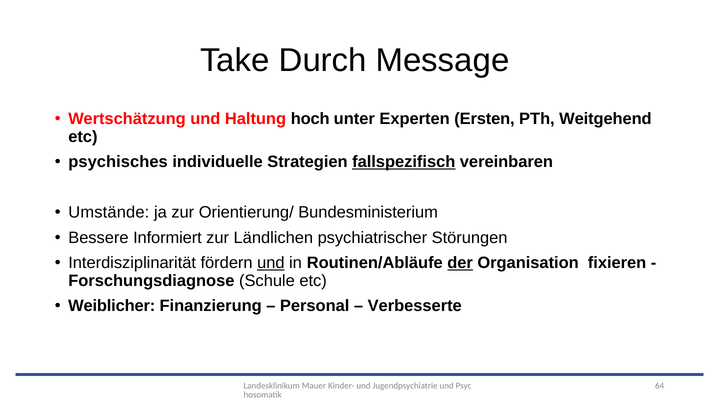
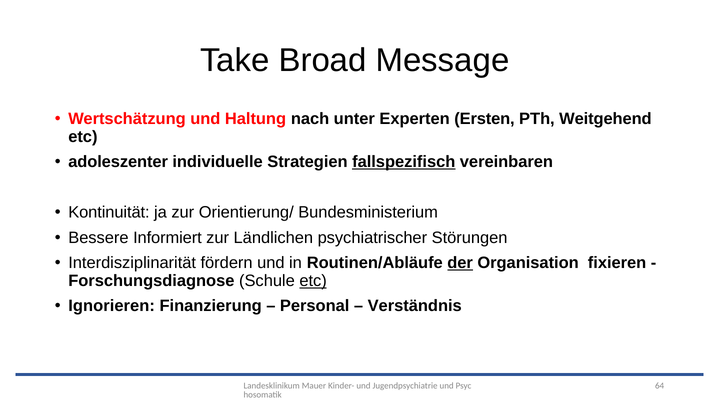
Durch: Durch -> Broad
hoch: hoch -> nach
psychisches: psychisches -> adoleszenter
Umstände: Umstände -> Kontinuität
und at (271, 263) underline: present -> none
etc at (313, 281) underline: none -> present
Weiblicher: Weiblicher -> Ignorieren
Verbesserte: Verbesserte -> Verständnis
